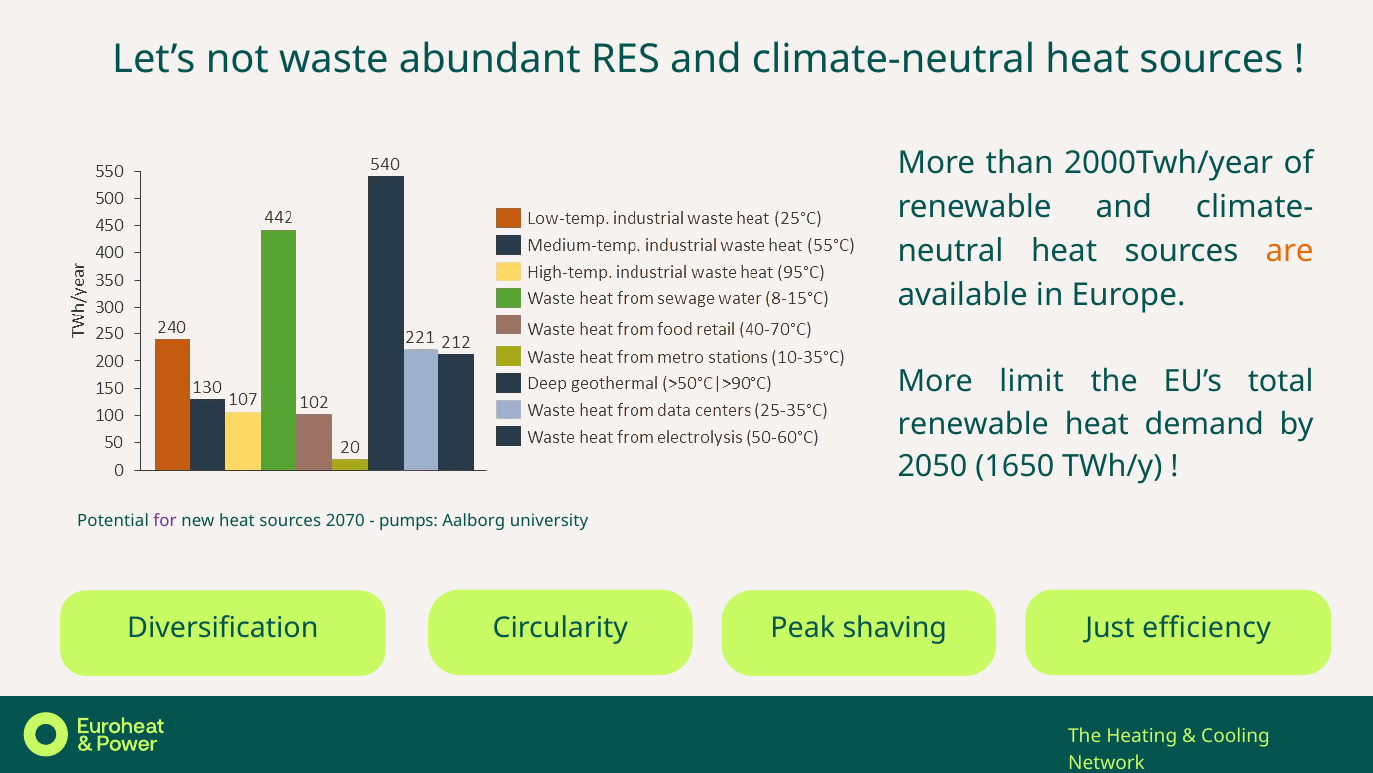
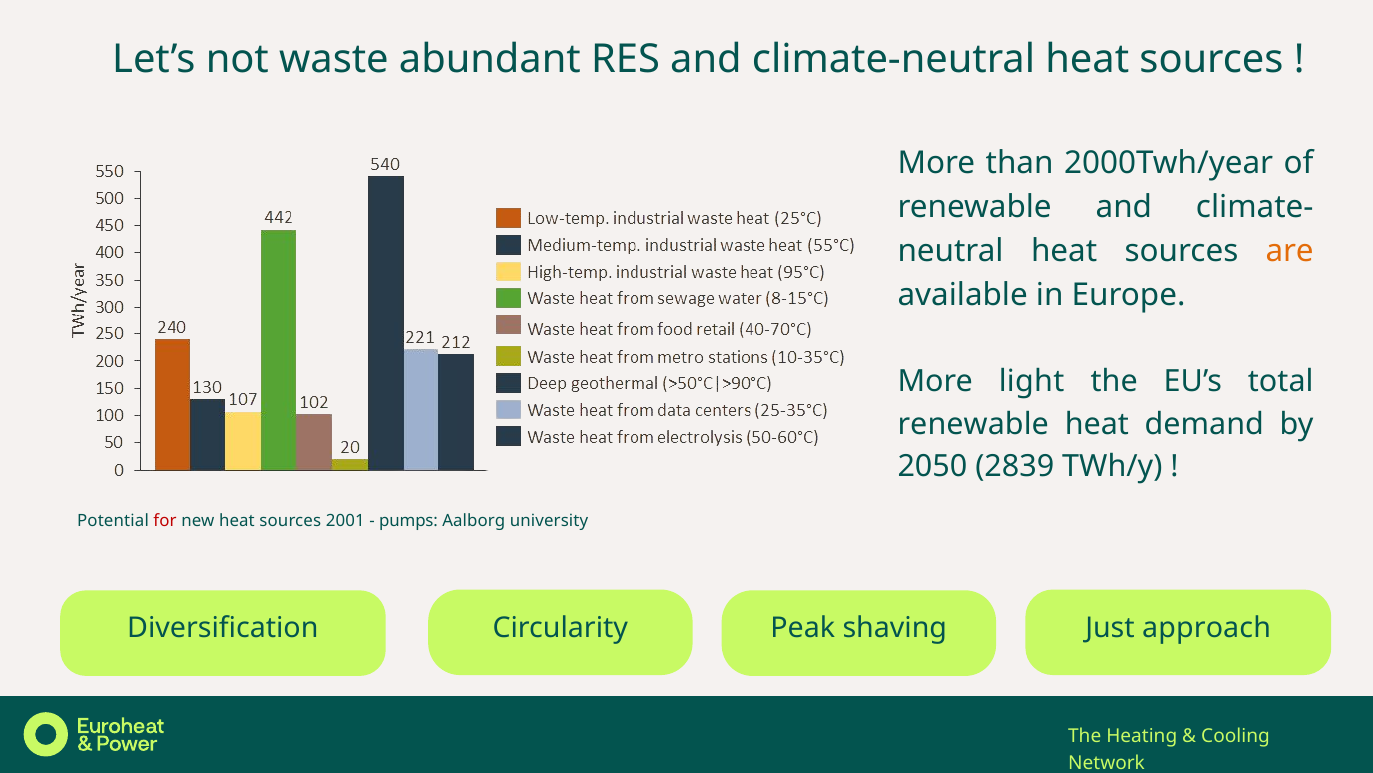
limit: limit -> light
1650: 1650 -> 2839
for colour: purple -> red
2070: 2070 -> 2001
efficiency: efficiency -> approach
